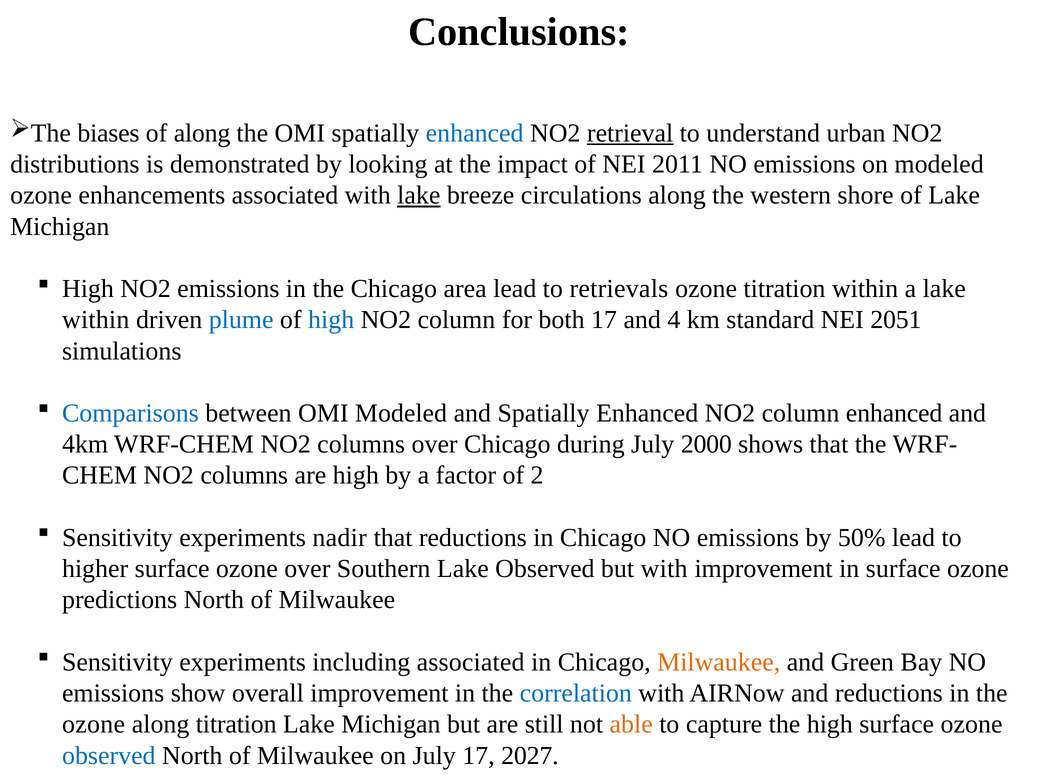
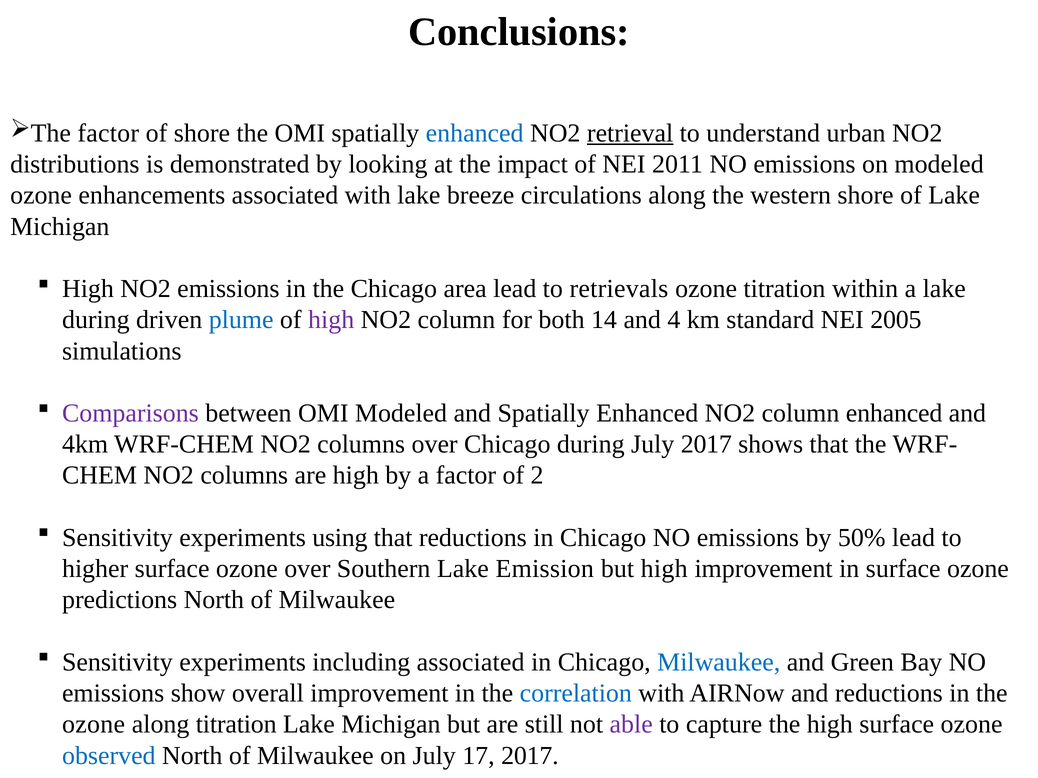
biases at (108, 133): biases -> factor
of along: along -> shore
lake at (419, 195) underline: present -> none
within at (96, 320): within -> during
high at (331, 320) colour: blue -> purple
both 17: 17 -> 14
2051: 2051 -> 2005
Comparisons colour: blue -> purple
July 2000: 2000 -> 2017
nadir: nadir -> using
Lake Observed: Observed -> Emission
but with: with -> high
Milwaukee at (719, 663) colour: orange -> blue
able colour: orange -> purple
17 2027: 2027 -> 2017
